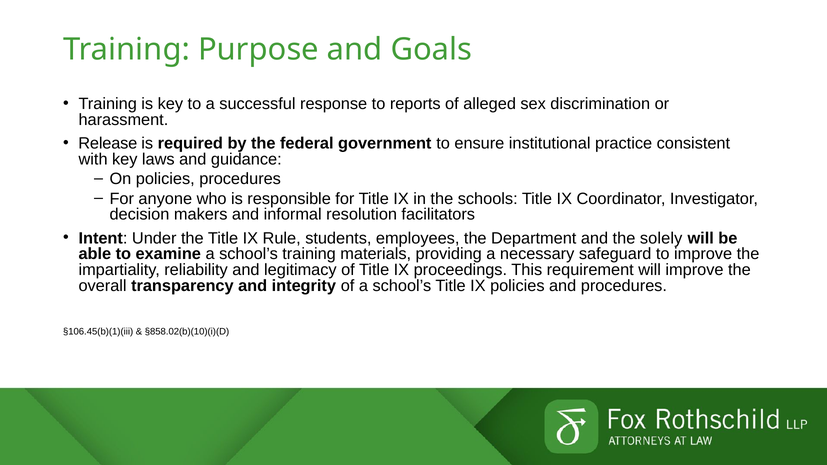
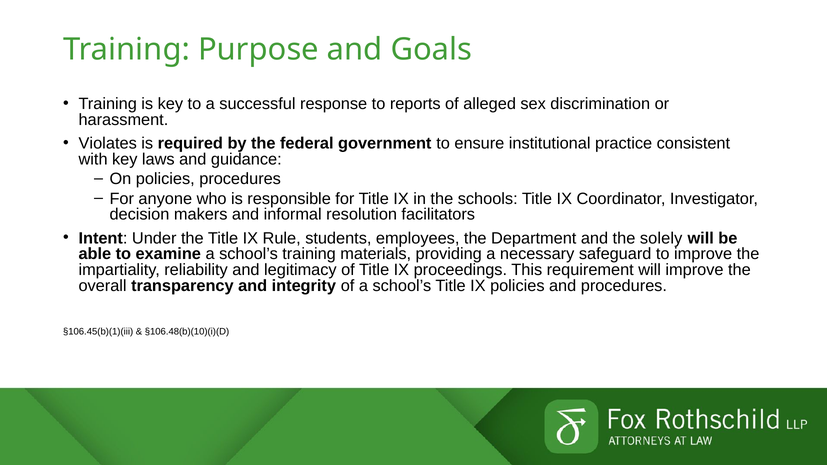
Release: Release -> Violates
§858.02(b)(10)(i)(D: §858.02(b)(10)(i)(D -> §106.48(b)(10)(i)(D
